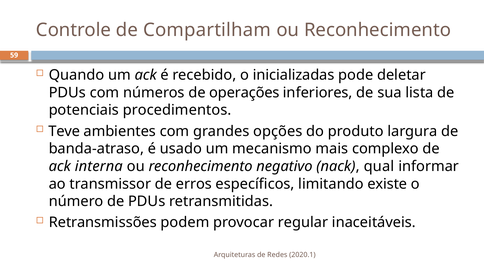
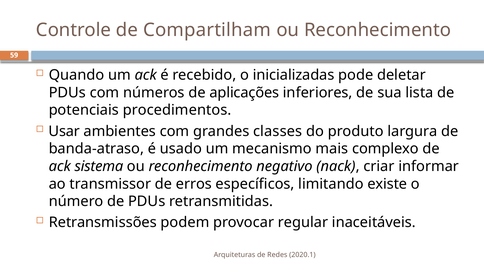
operações: operações -> aplicações
Teve: Teve -> Usar
opções: opções -> classes
interna: interna -> sistema
qual: qual -> criar
